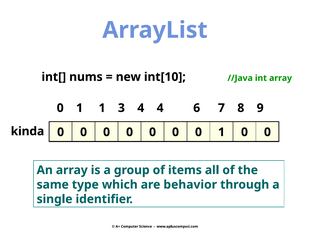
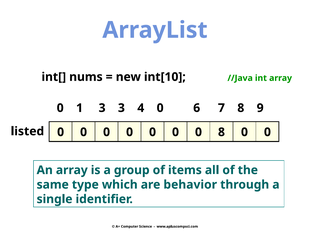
1 1: 1 -> 3
4 4: 4 -> 0
kinda: kinda -> listed
0 0 1: 1 -> 8
